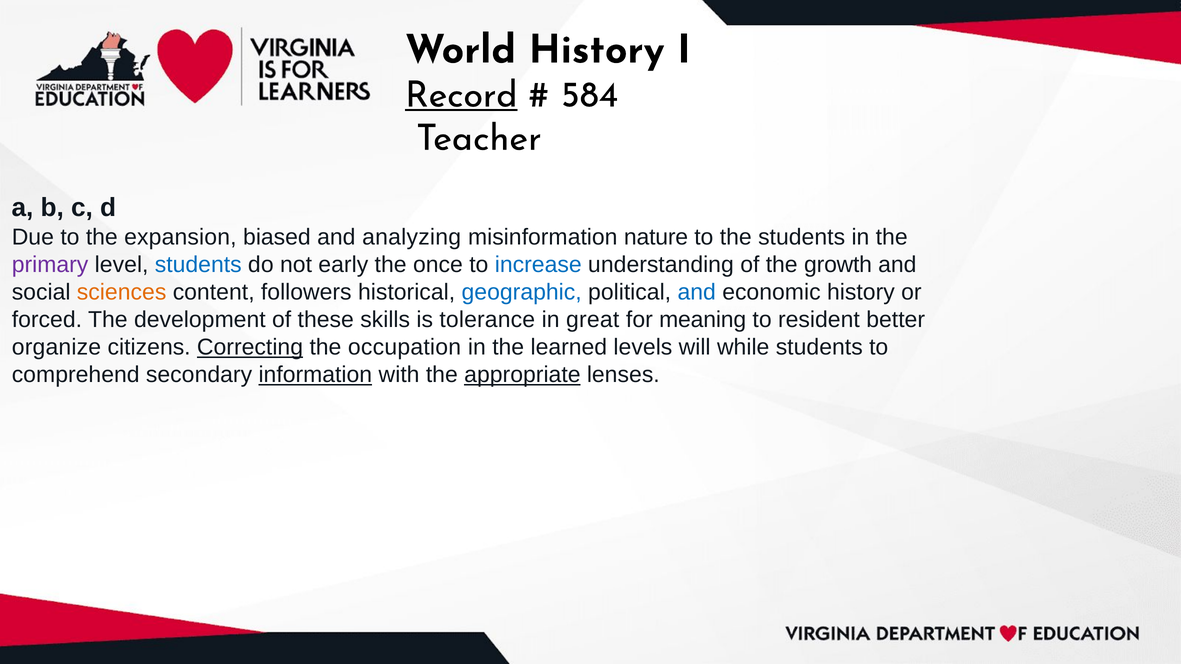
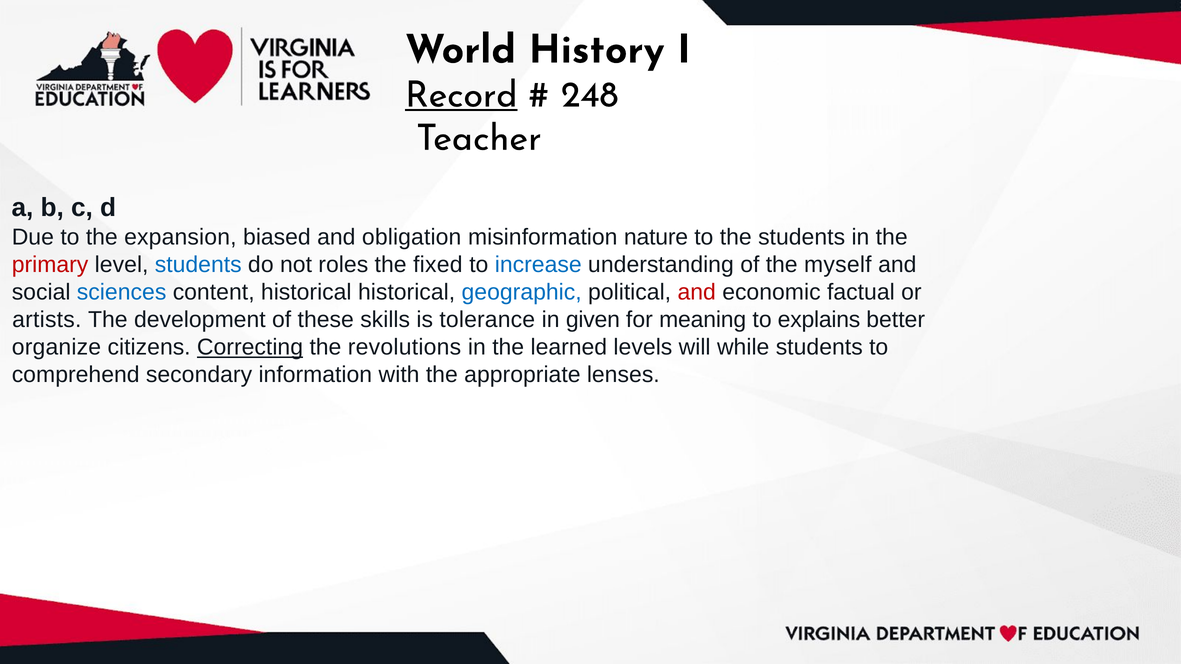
584: 584 -> 248
analyzing: analyzing -> obligation
primary colour: purple -> red
early: early -> roles
once: once -> fixed
growth: growth -> myself
sciences colour: orange -> blue
content followers: followers -> historical
and at (697, 292) colour: blue -> red
economic history: history -> factual
forced: forced -> artists
great: great -> given
resident: resident -> explains
occupation: occupation -> revolutions
information underline: present -> none
appropriate underline: present -> none
